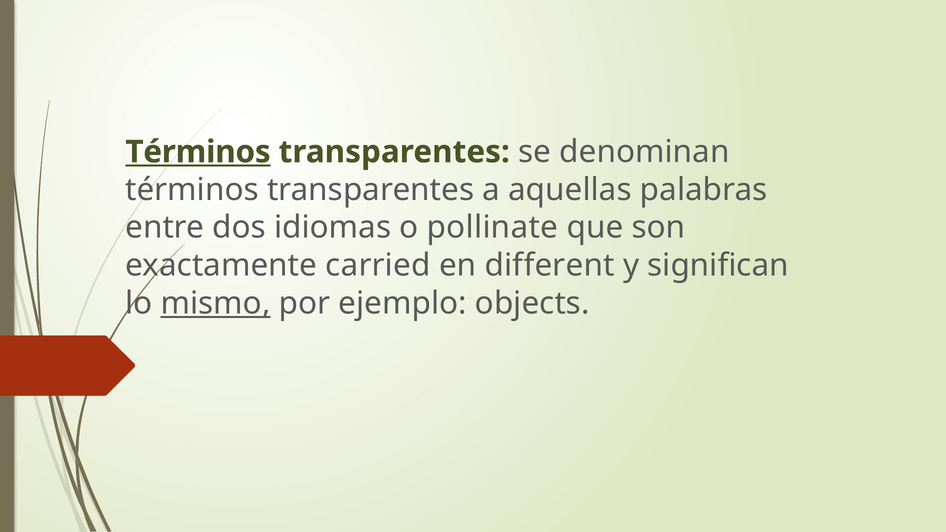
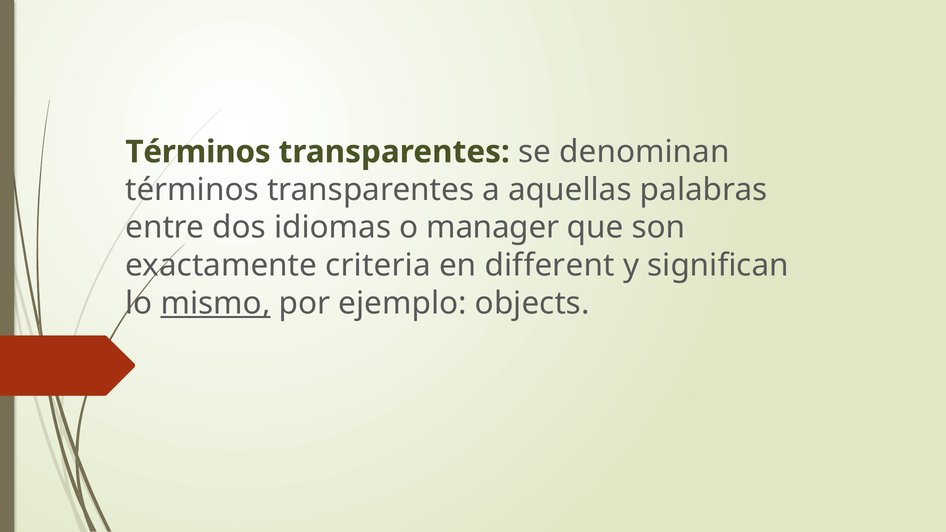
Términos at (198, 152) underline: present -> none
pollinate: pollinate -> manager
carried: carried -> criteria
